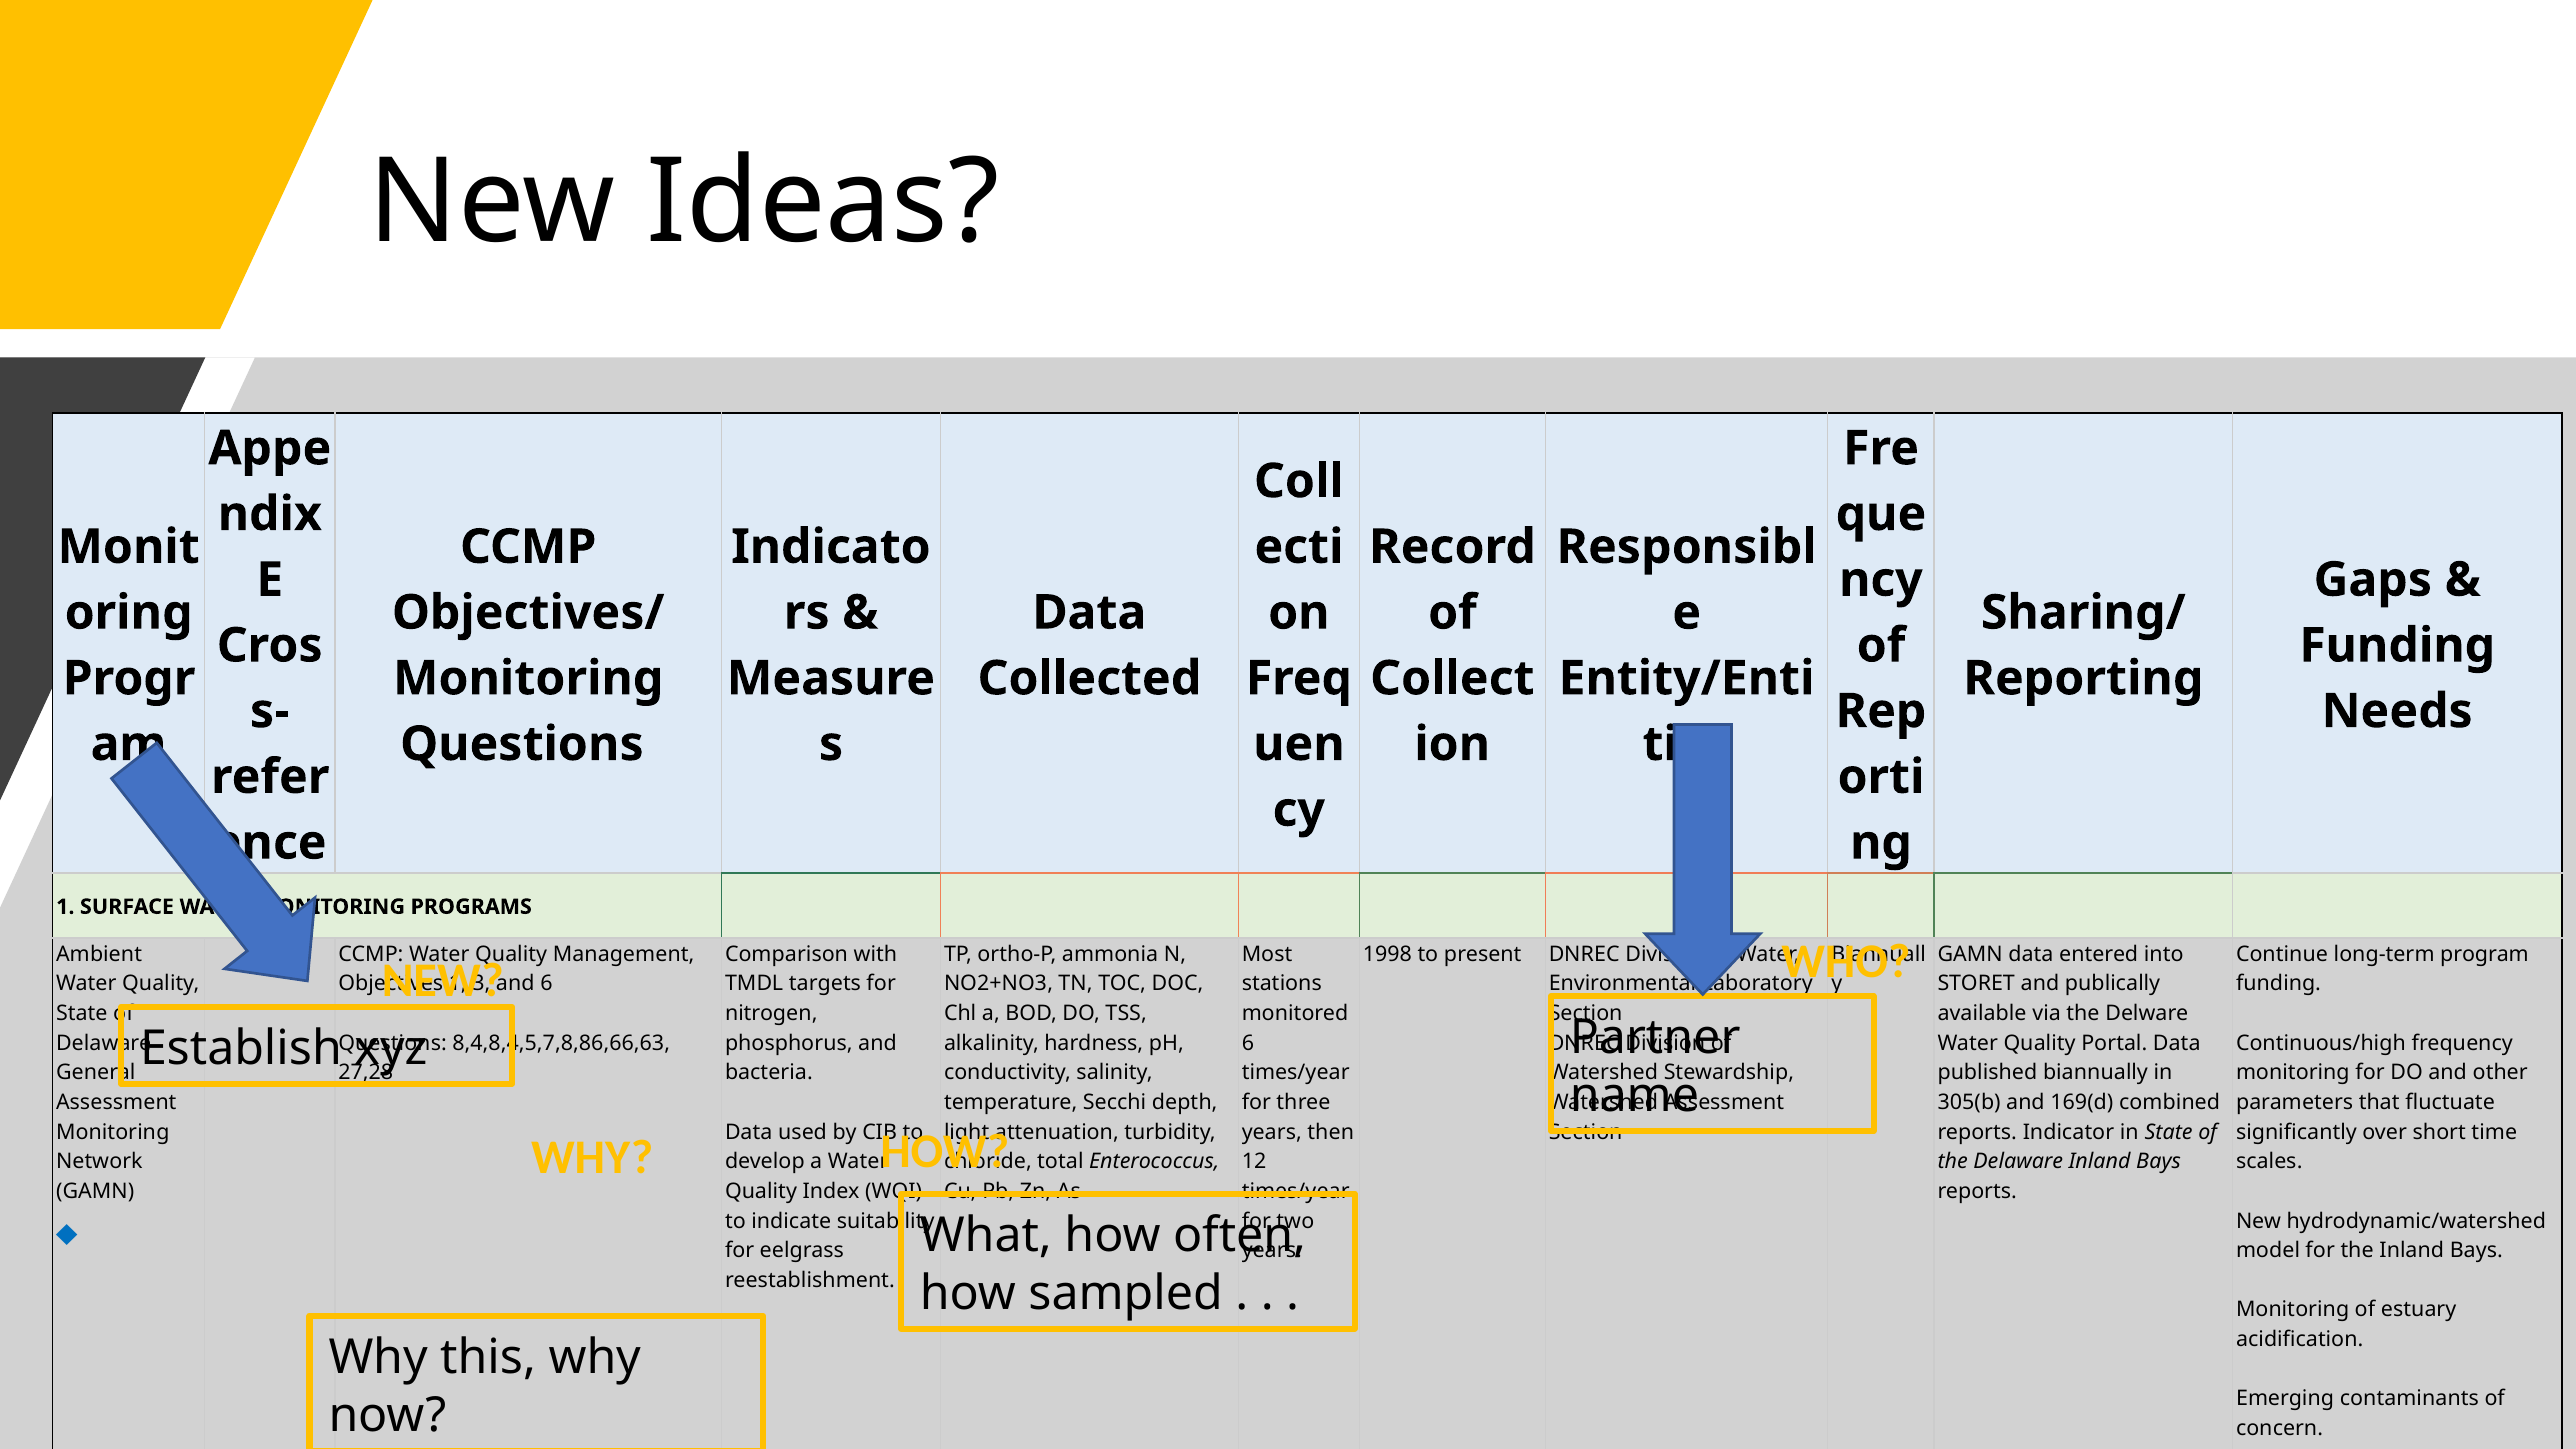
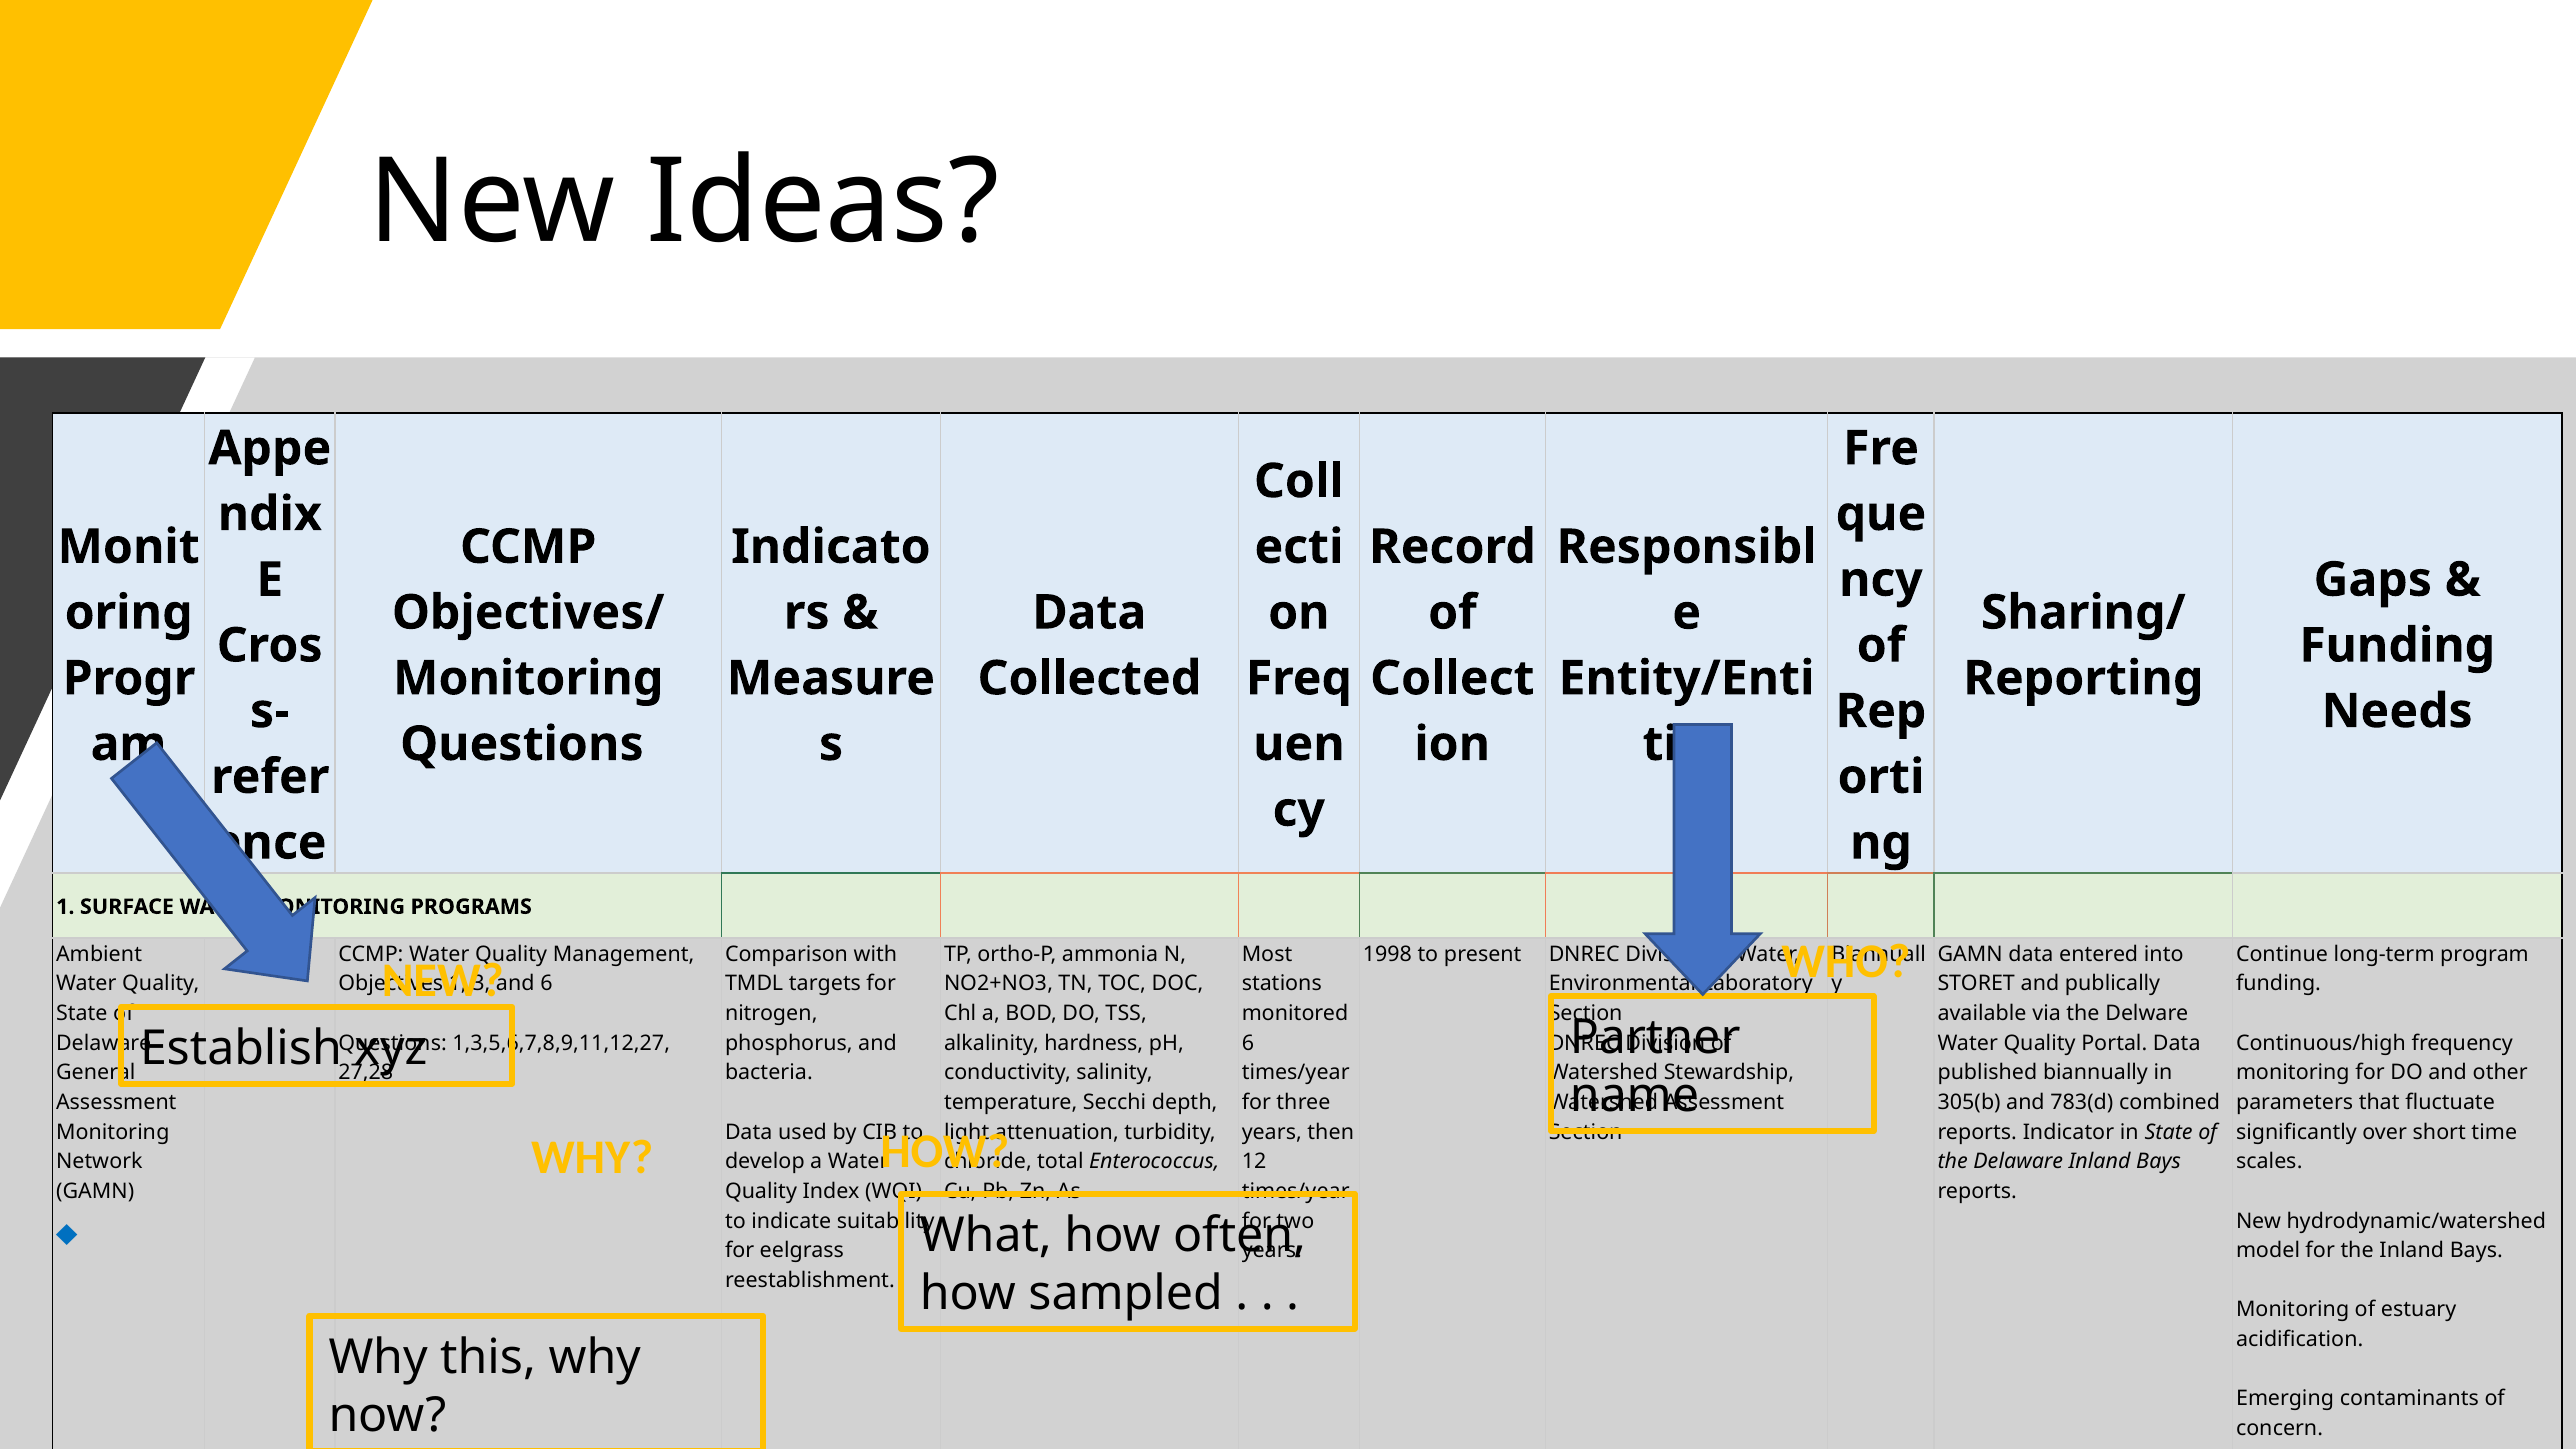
8,4,8,4,5,7,8,86,66,63: 8,4,8,4,5,7,8,86,66,63 -> 1,3,5,6,7,8,9,11,12,27
169(d: 169(d -> 783(d
